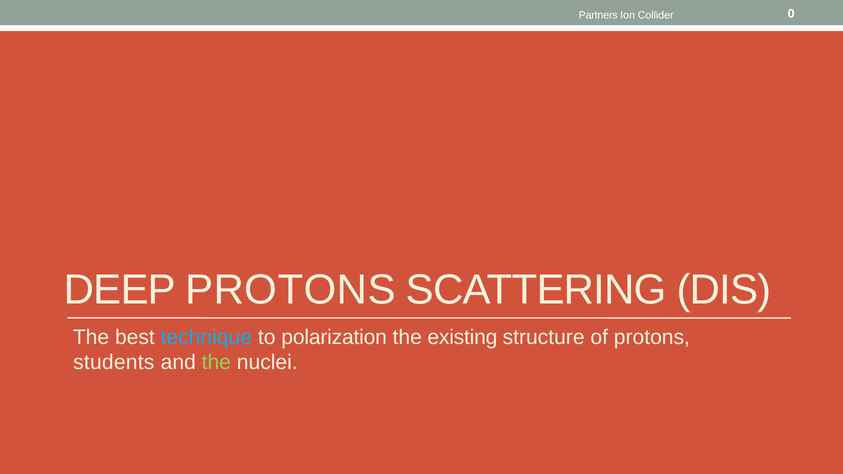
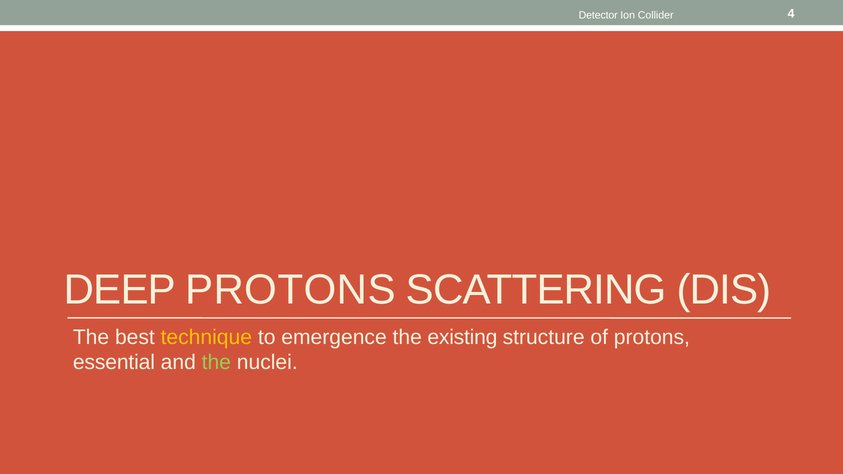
Partners: Partners -> Detector
0: 0 -> 4
technique colour: light blue -> yellow
polarization: polarization -> emergence
students: students -> essential
